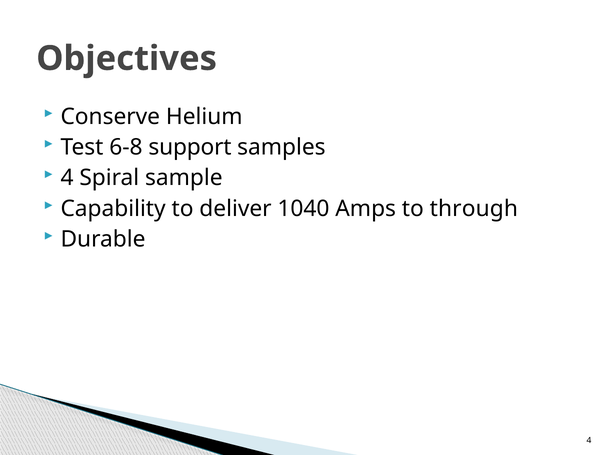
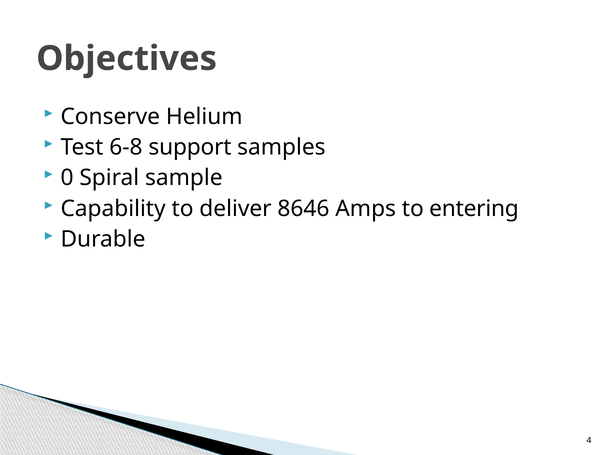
4 at (67, 178): 4 -> 0
1040: 1040 -> 8646
through: through -> entering
